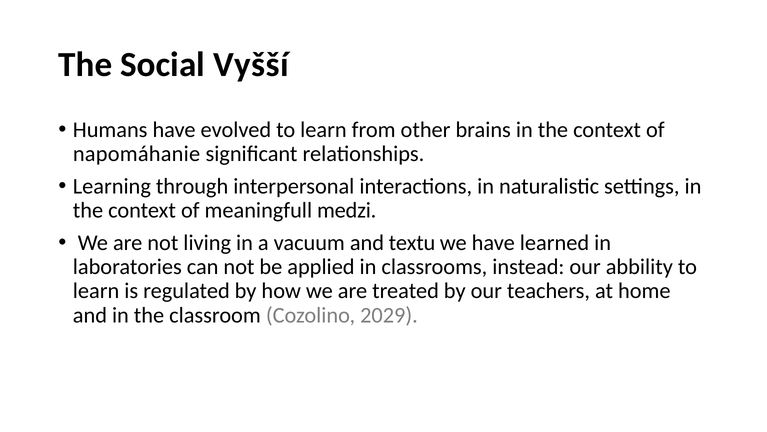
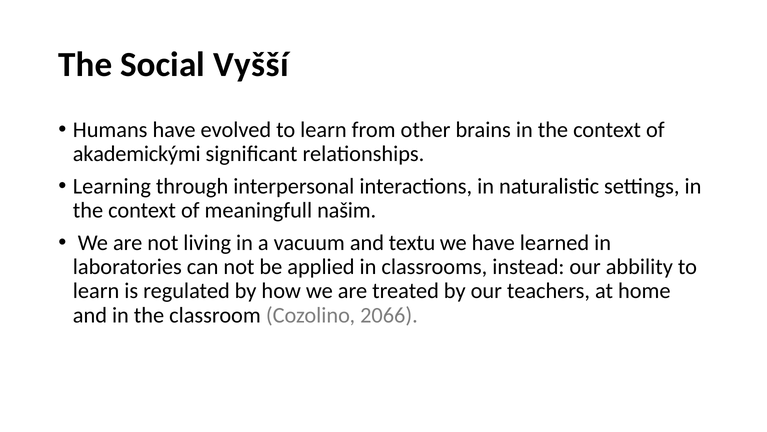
napomáhanie: napomáhanie -> akademickými
medzi: medzi -> našim
2029: 2029 -> 2066
